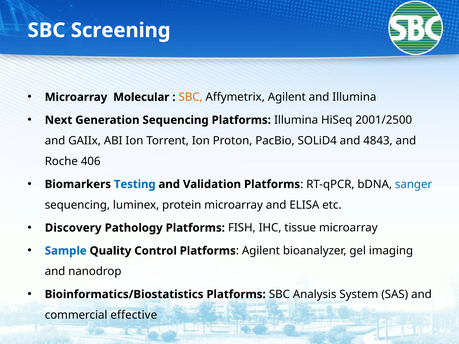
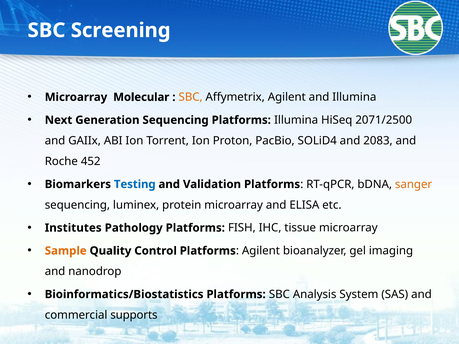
2001/2500: 2001/2500 -> 2071/2500
4843: 4843 -> 2083
406: 406 -> 452
sanger colour: blue -> orange
Discovery: Discovery -> Institutes
Sample colour: blue -> orange
effective: effective -> supports
